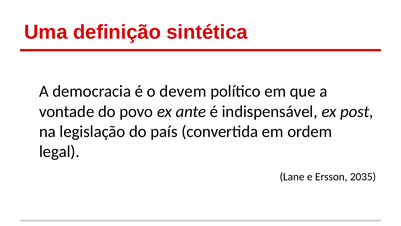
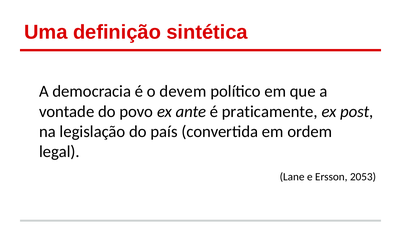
indispensável: indispensável -> praticamente
2035: 2035 -> 2053
